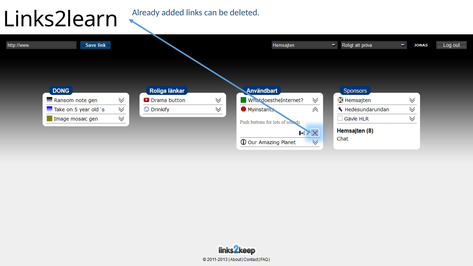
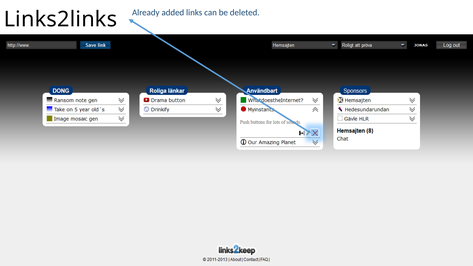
Links2learn: Links2learn -> Links2links
